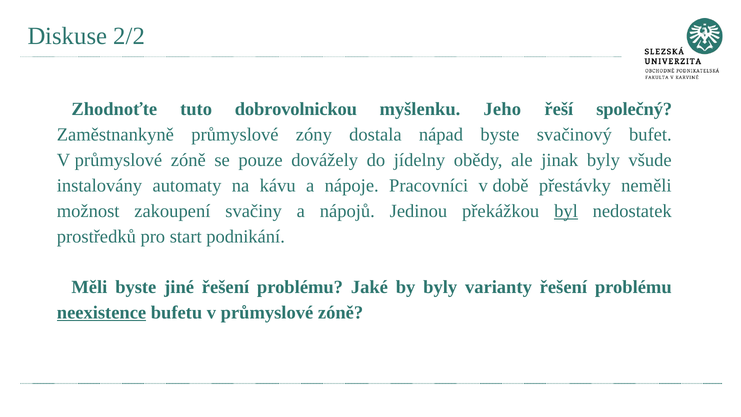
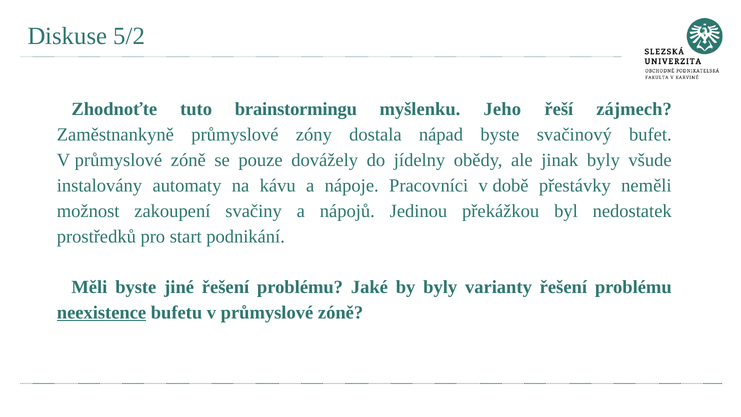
2/2: 2/2 -> 5/2
dobrovolnickou: dobrovolnickou -> brainstormingu
společný: společný -> zájmech
byl underline: present -> none
